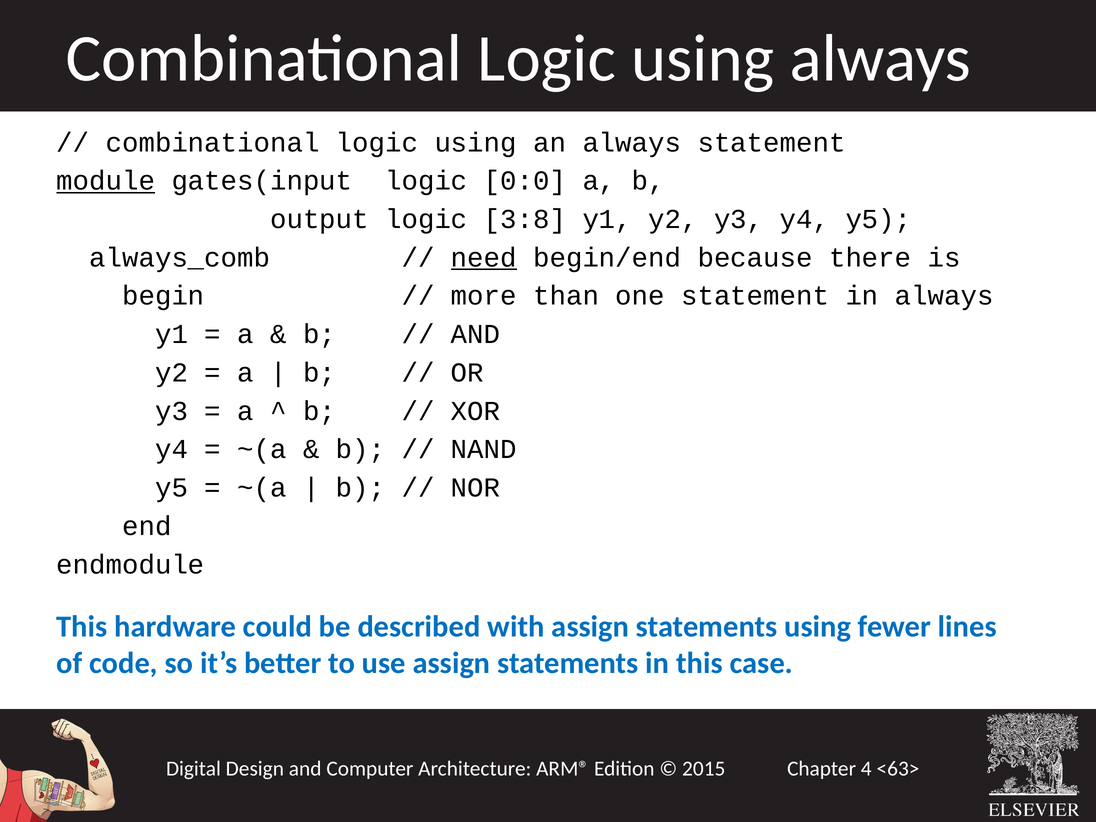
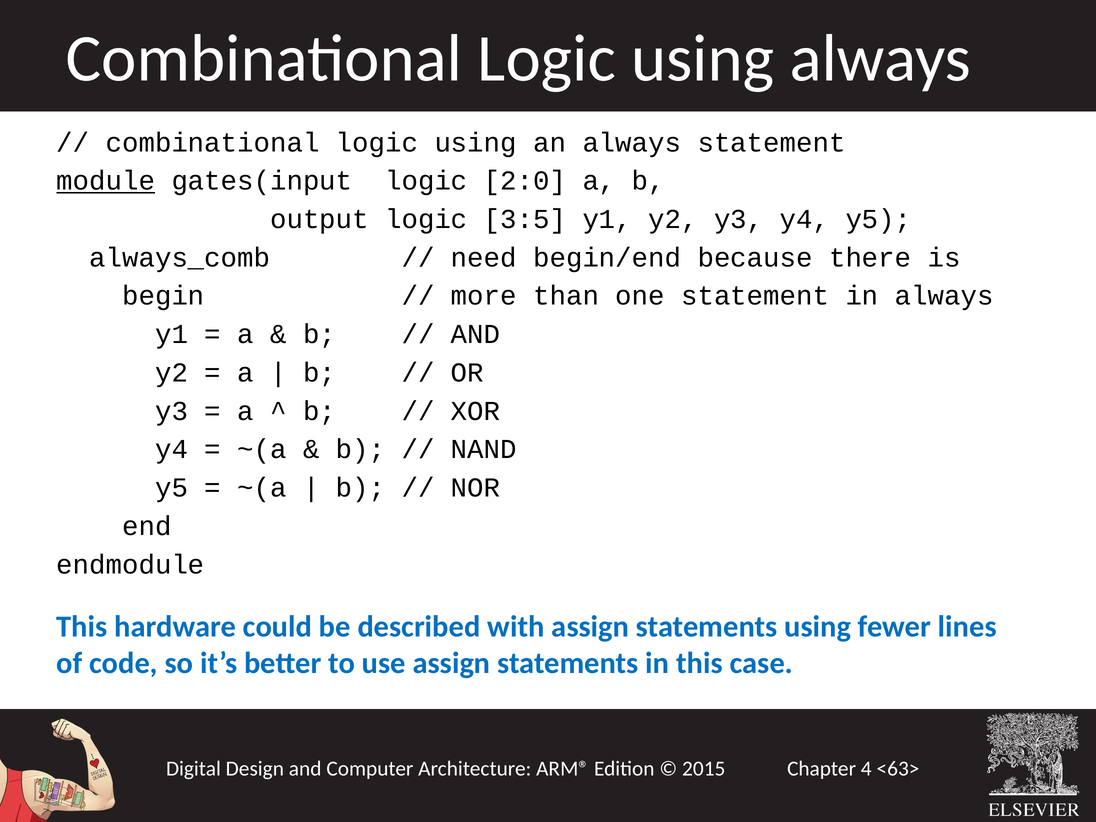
0:0: 0:0 -> 2:0
3:8: 3:8 -> 3:5
need underline: present -> none
